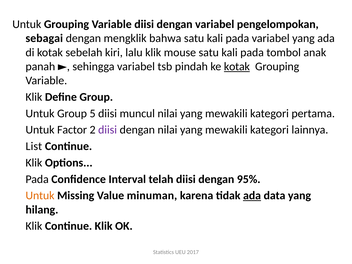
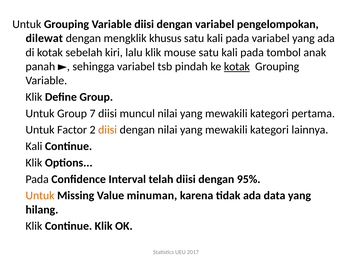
sebagai: sebagai -> dilewat
bahwa: bahwa -> khusus
5: 5 -> 7
diisi at (108, 130) colour: purple -> orange
List at (34, 146): List -> Kali
ada at (252, 196) underline: present -> none
